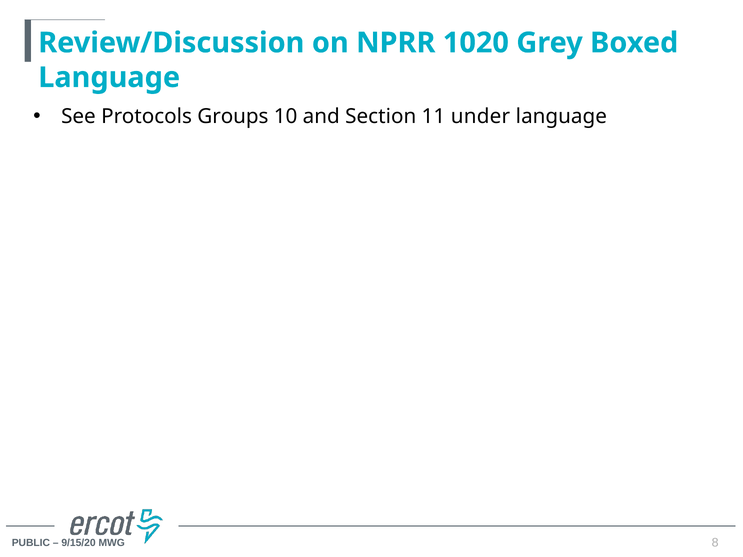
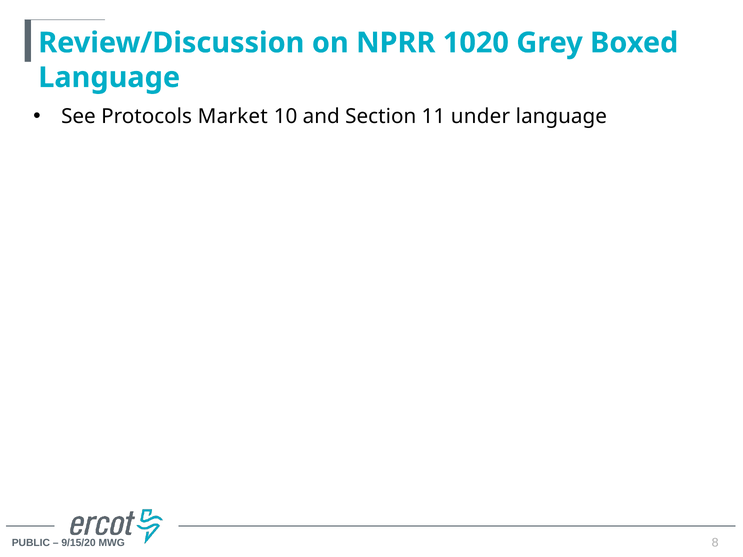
Groups: Groups -> Market
